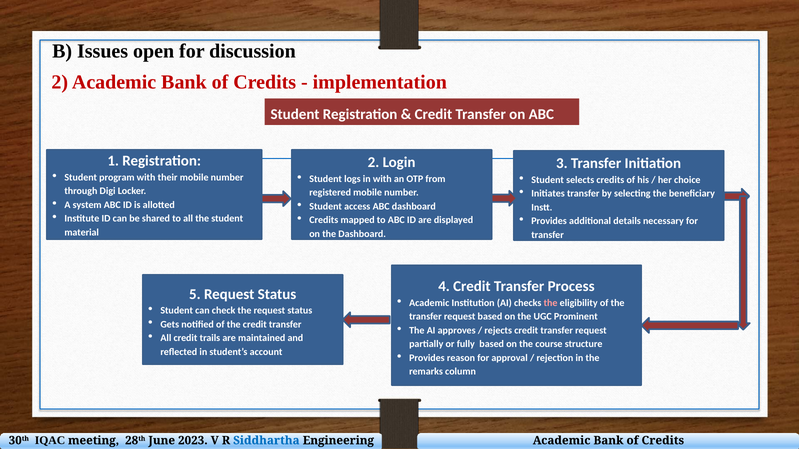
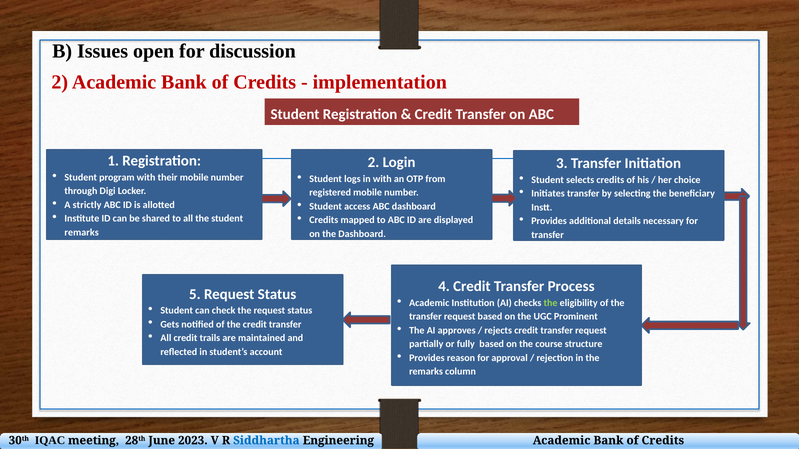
system: system -> strictly
material at (82, 233): material -> remarks
the at (551, 303) colour: pink -> light green
